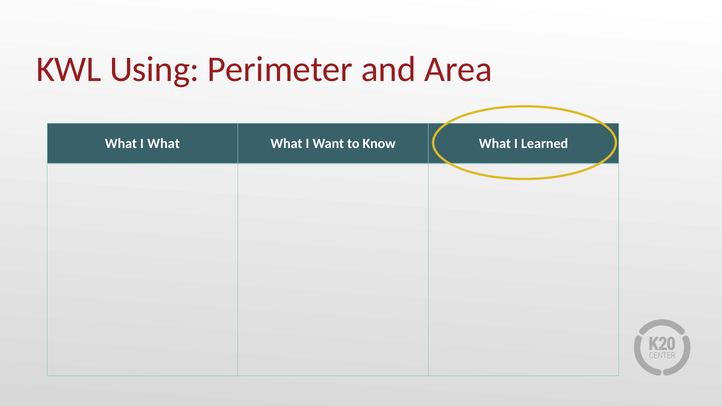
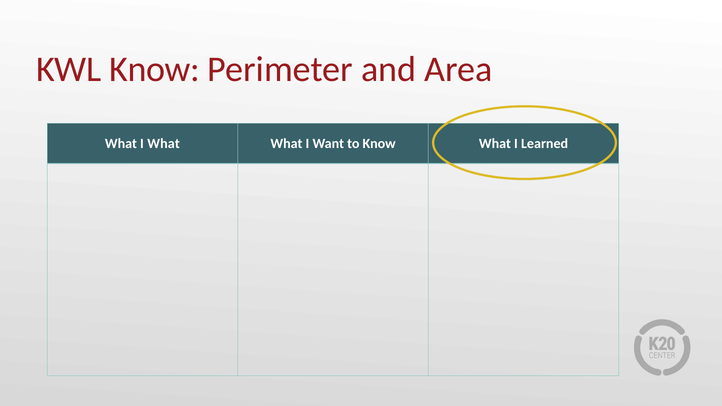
KWL Using: Using -> Know
